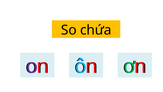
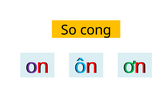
chứa: chứa -> cong
